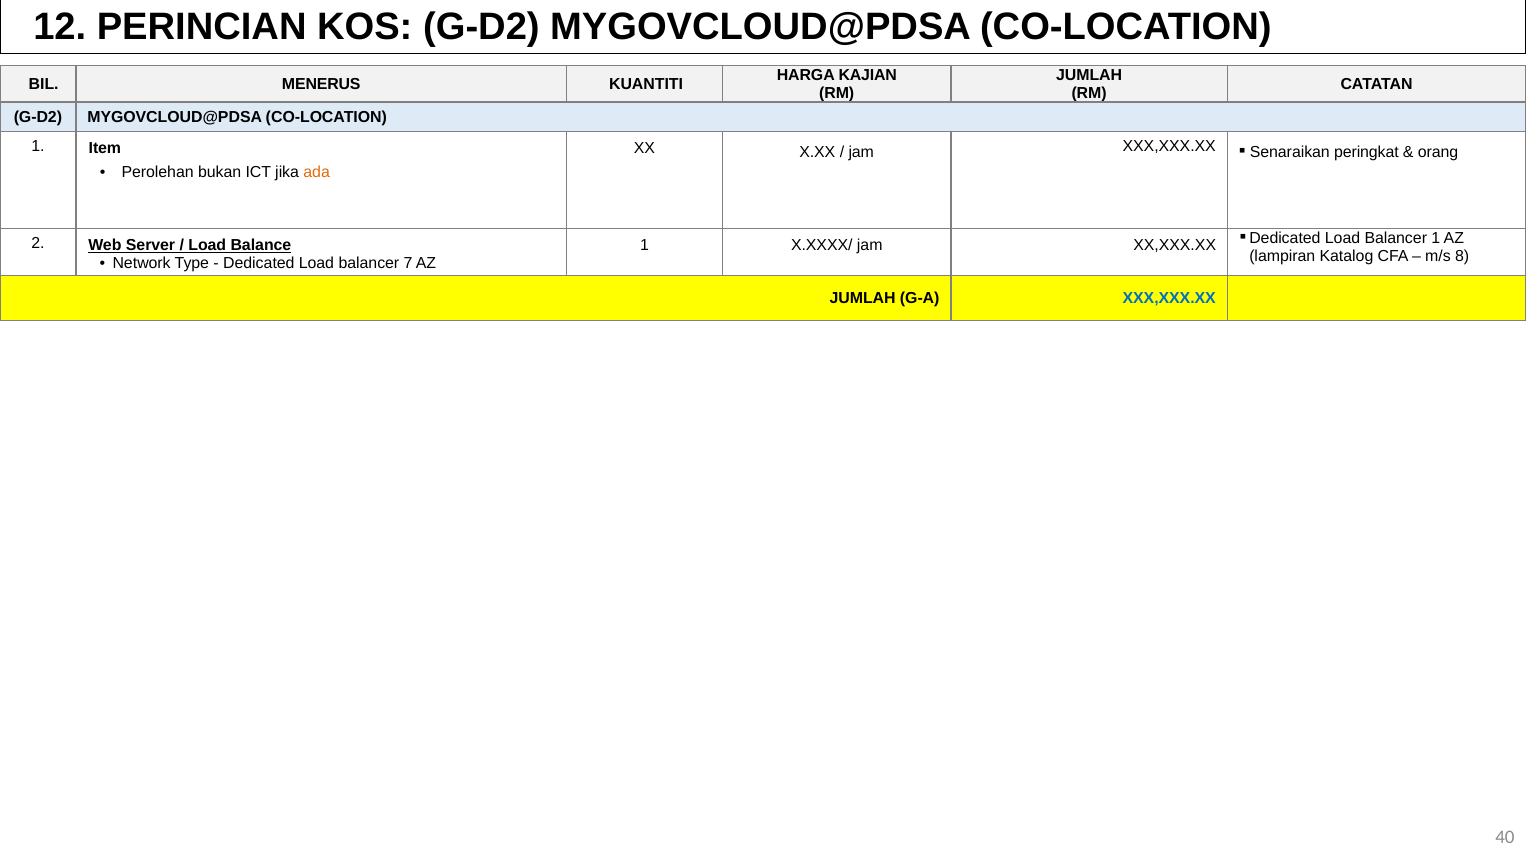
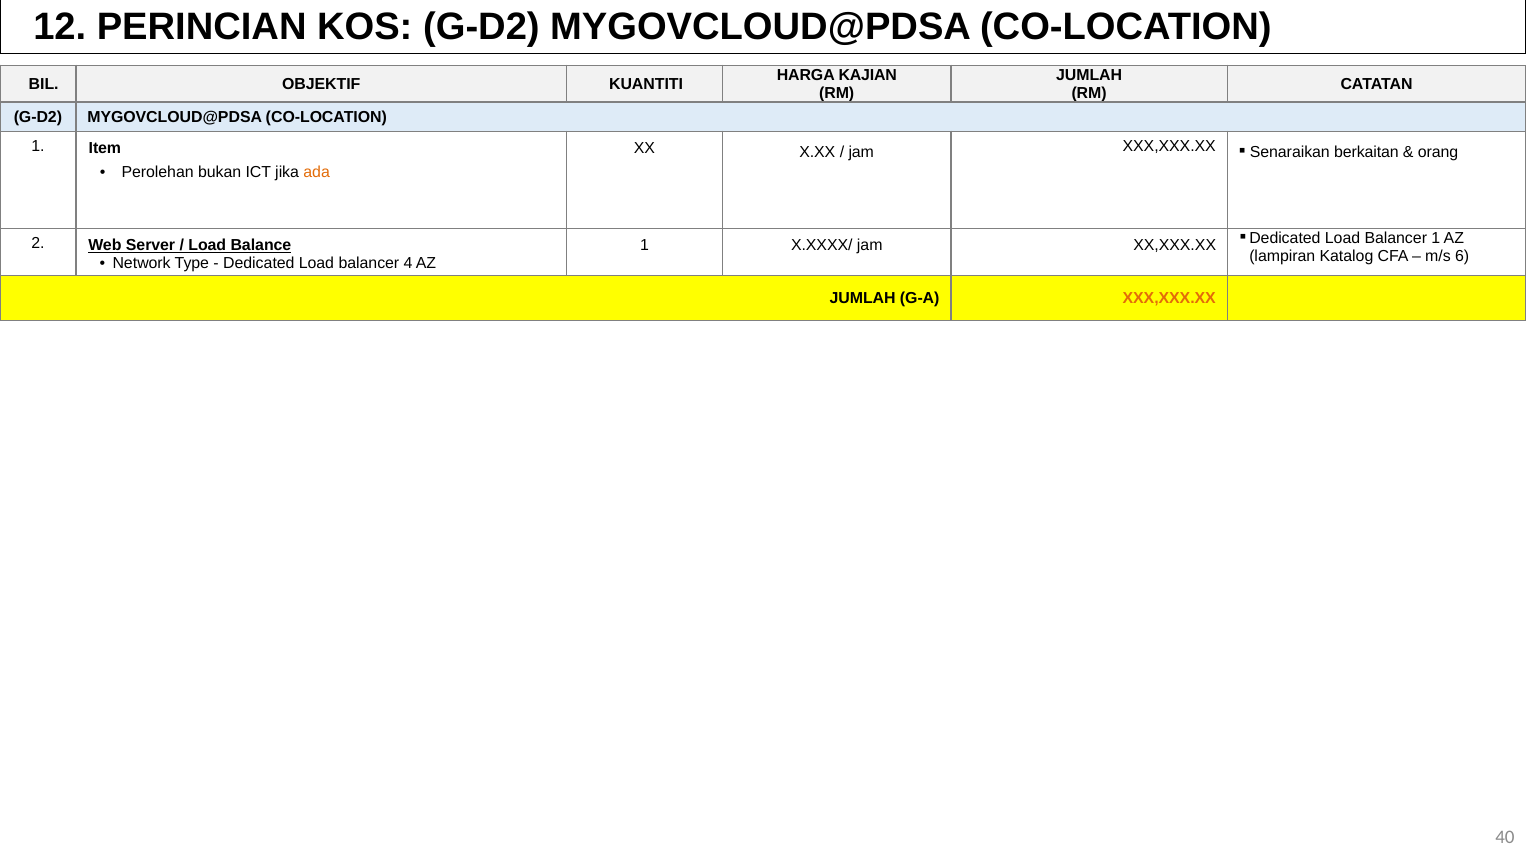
MENERUS: MENERUS -> OBJEKTIF
peringkat: peringkat -> berkaitan
8: 8 -> 6
7: 7 -> 4
XXX,XXX.XX at (1169, 298) colour: blue -> orange
